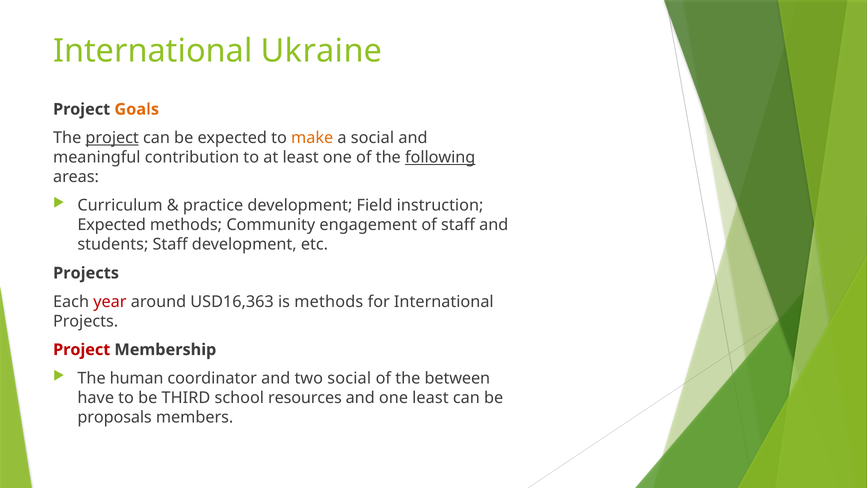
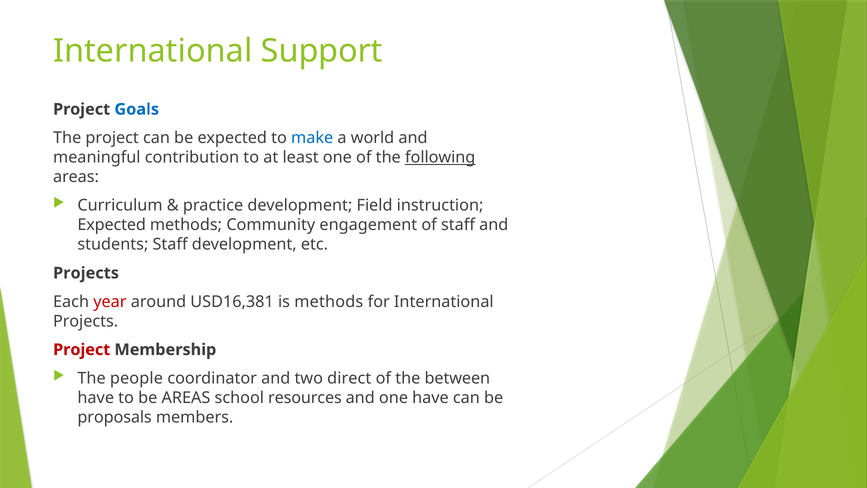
Ukraine: Ukraine -> Support
Goals colour: orange -> blue
project at (112, 138) underline: present -> none
make colour: orange -> blue
a social: social -> world
USD16,363: USD16,363 -> USD16,381
human: human -> people
two social: social -> direct
be THIRD: THIRD -> AREAS
one least: least -> have
